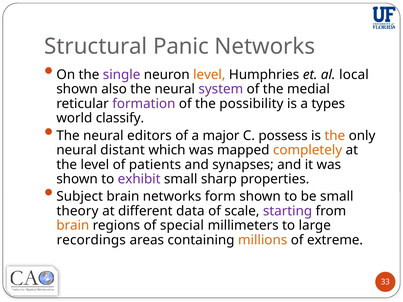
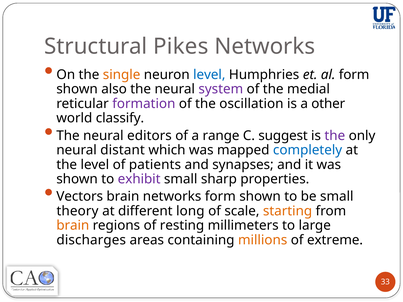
Panic: Panic -> Pikes
single colour: purple -> orange
level at (209, 75) colour: orange -> blue
al local: local -> form
possibility: possibility -> oscillation
types: types -> other
major: major -> range
possess: possess -> suggest
the at (335, 136) colour: orange -> purple
completely colour: orange -> blue
Subject: Subject -> Vectors
data: data -> long
starting colour: purple -> orange
special: special -> resting
recordings: recordings -> discharges
